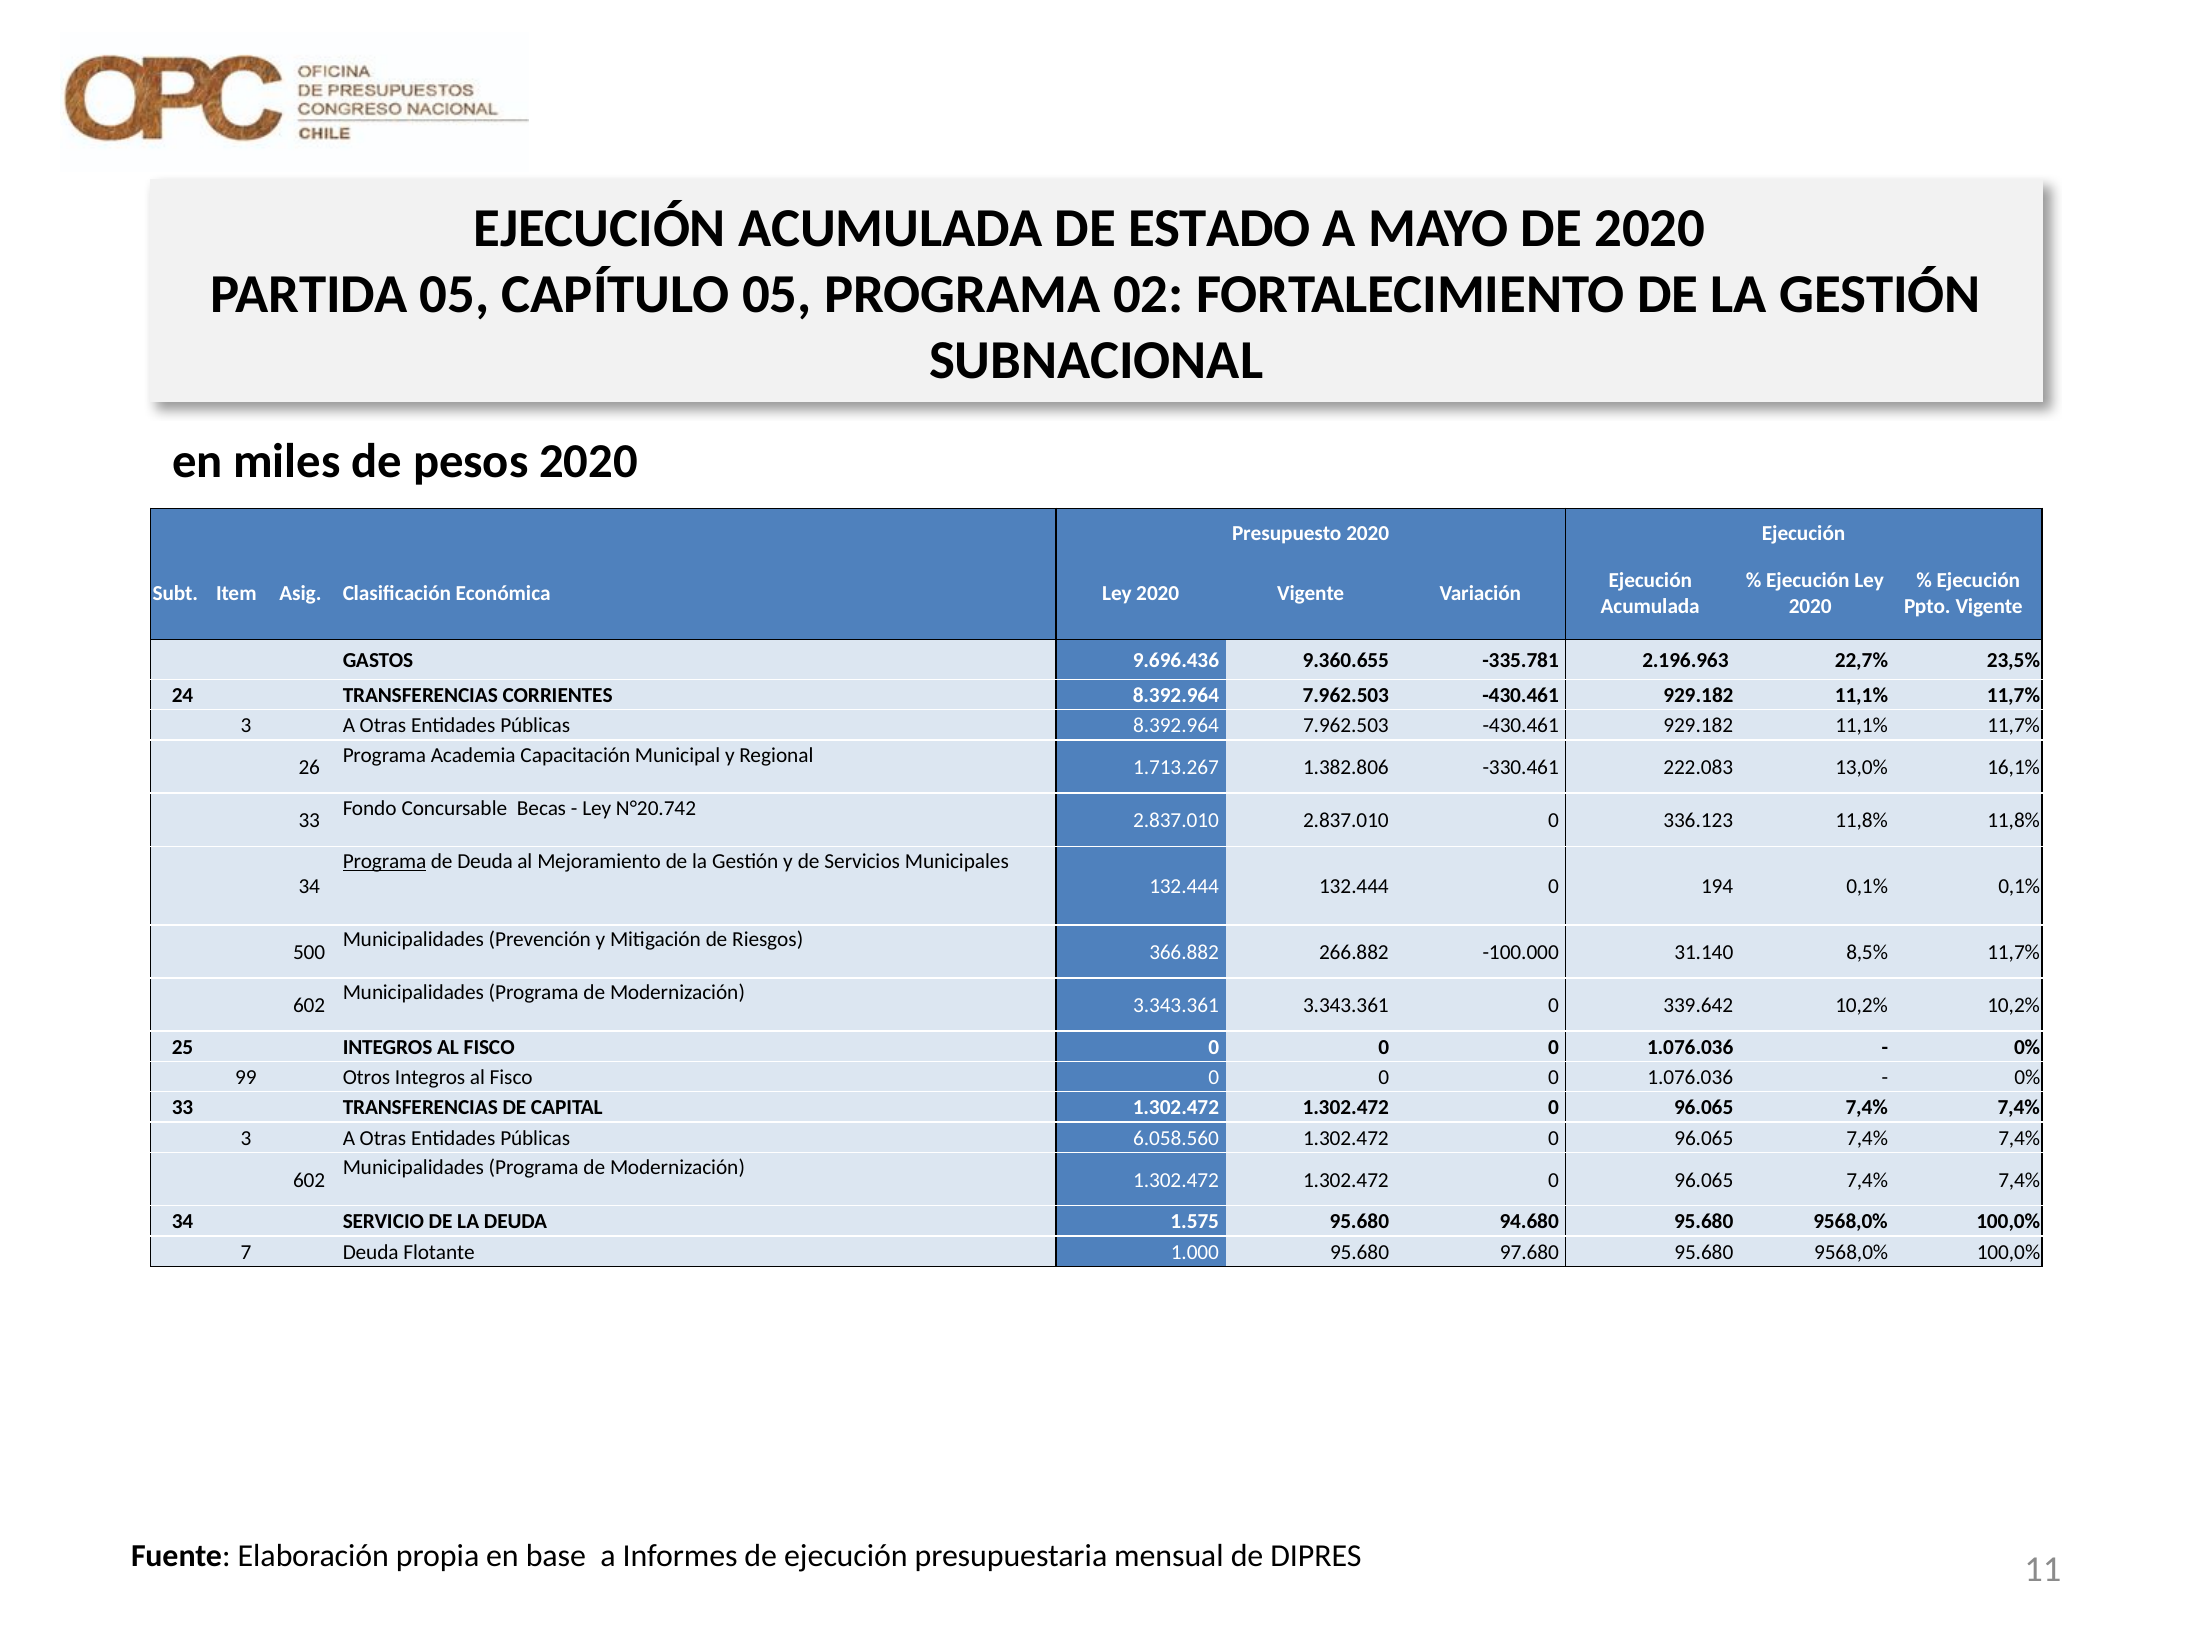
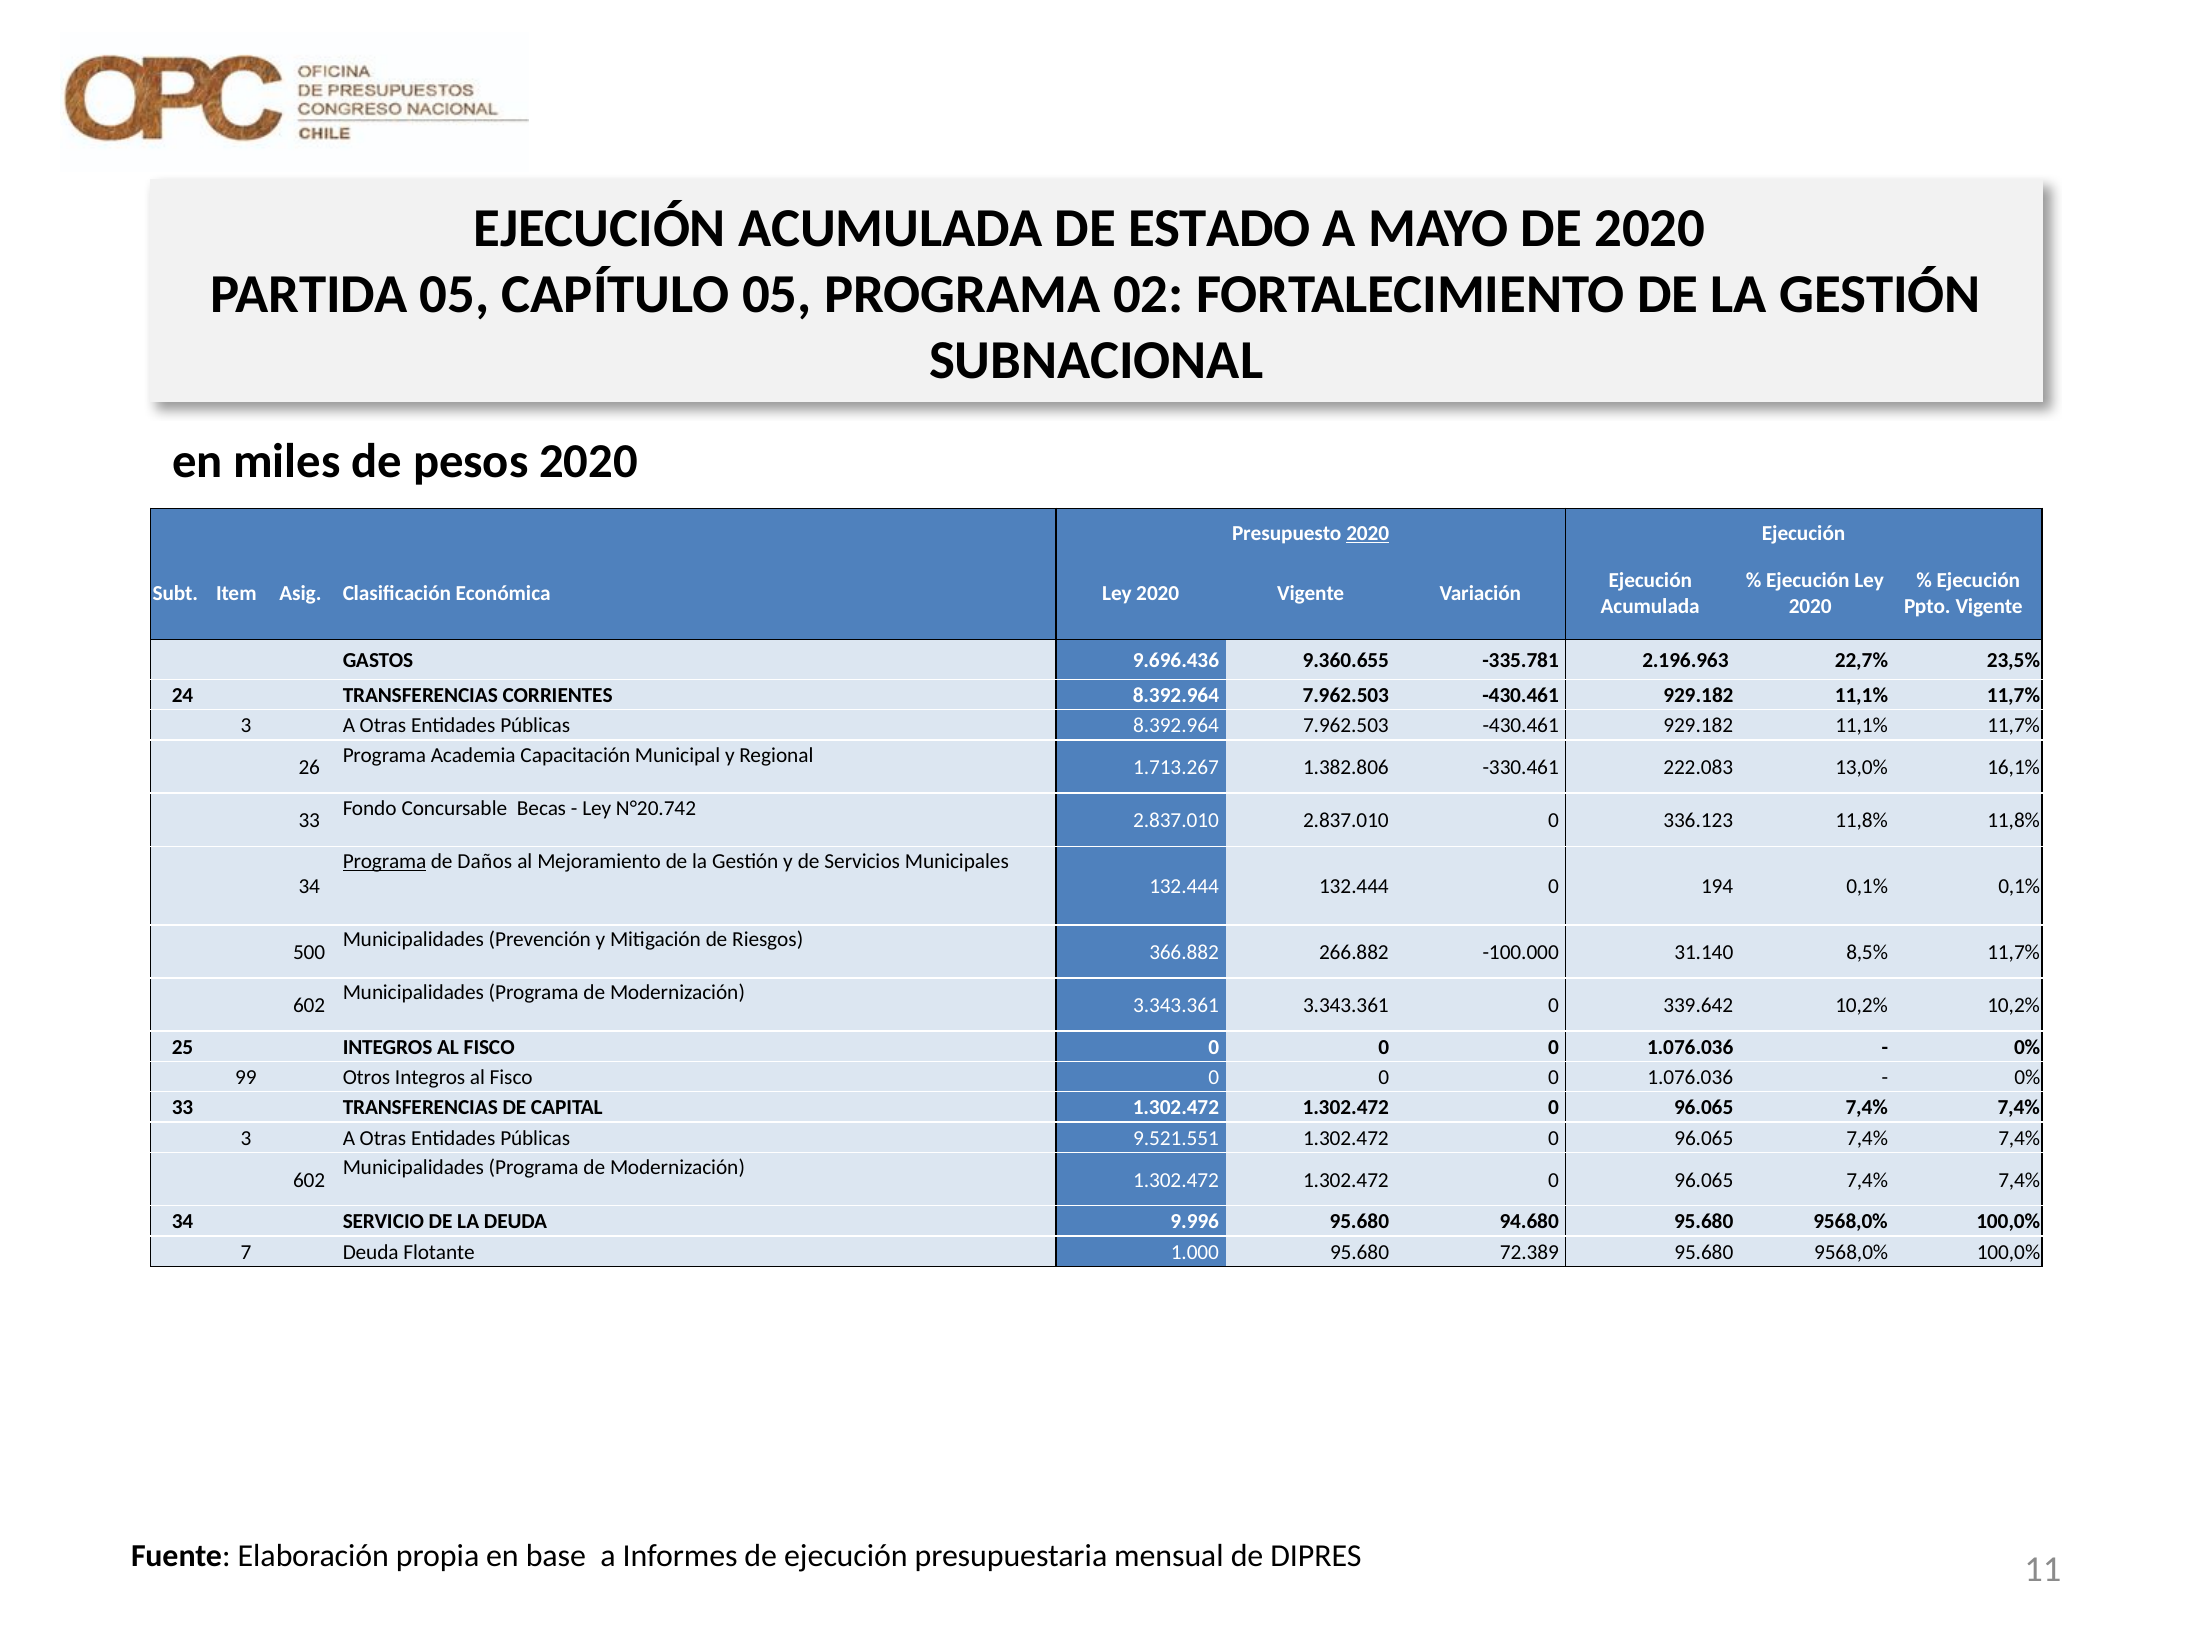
2020 at (1368, 534) underline: none -> present
de Deuda: Deuda -> Daños
6.058.560: 6.058.560 -> 9.521.551
1.575: 1.575 -> 9.996
97.680: 97.680 -> 72.389
